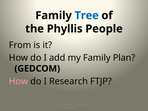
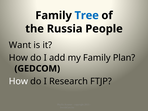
the Phyllis: Phyllis -> Russia
From: From -> Want
How at (18, 81) colour: pink -> white
